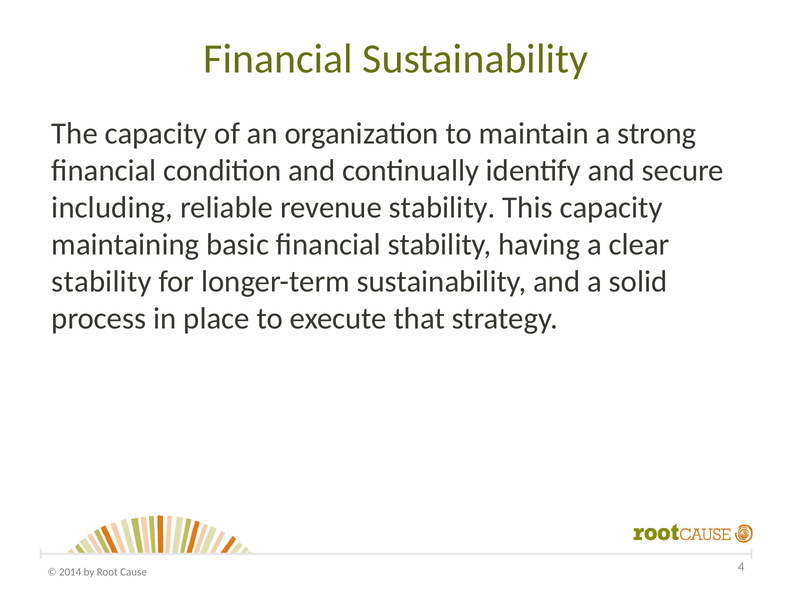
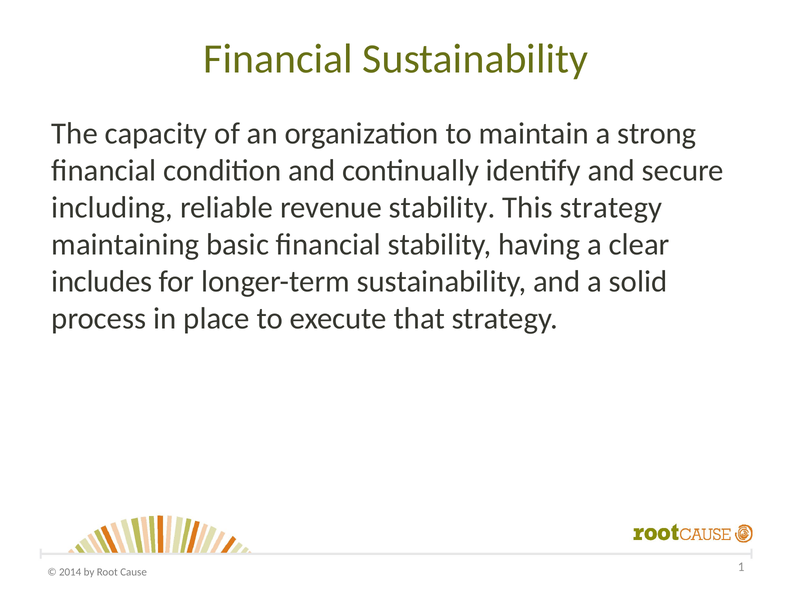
This capacity: capacity -> strategy
stability at (101, 282): stability -> includes
4: 4 -> 1
